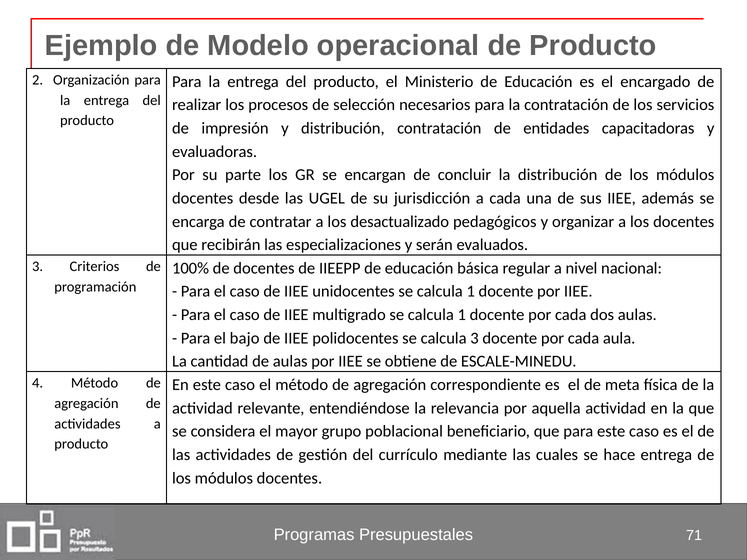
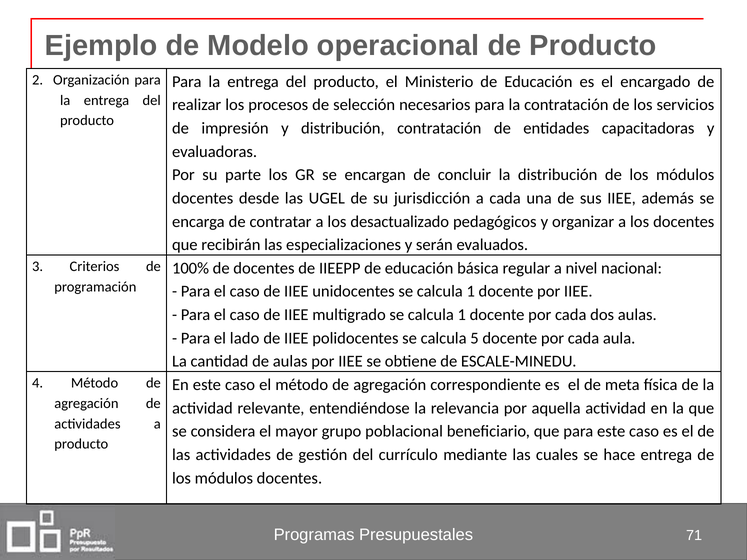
bajo: bajo -> lado
calcula 3: 3 -> 5
